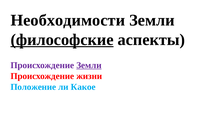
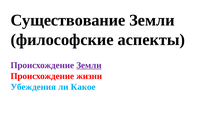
Необходимости: Необходимости -> Существование
философские underline: present -> none
Положение: Положение -> Убеждения
